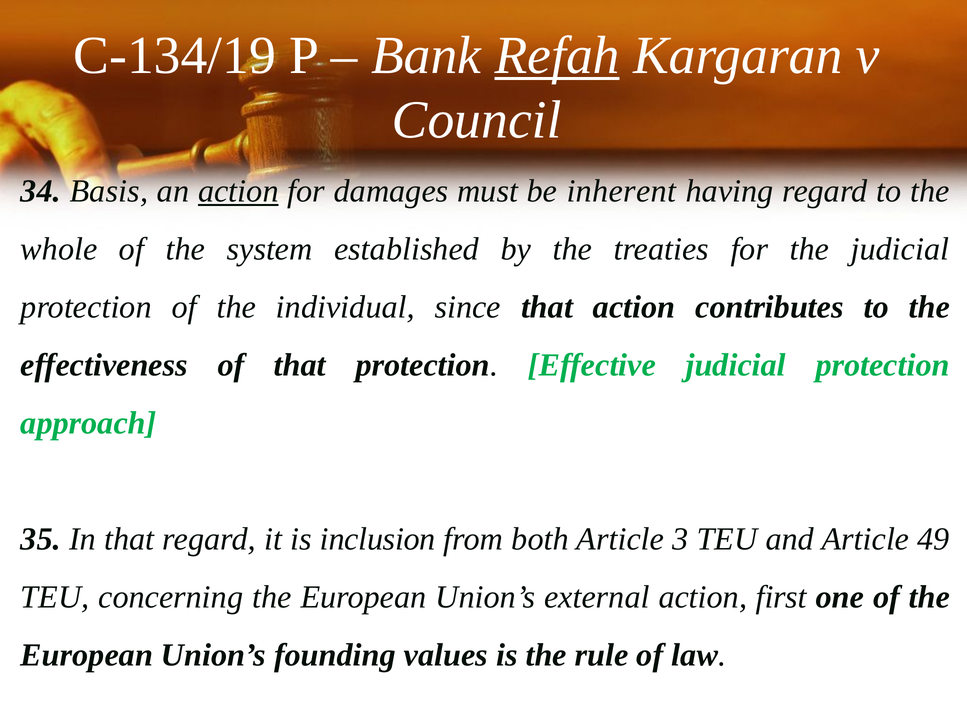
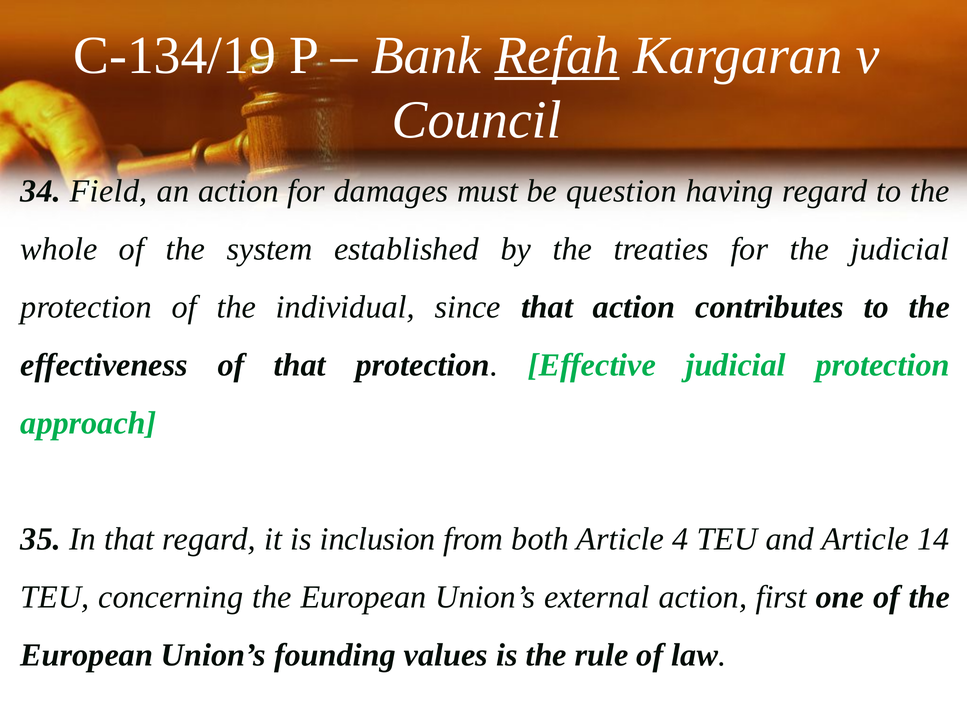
Basis: Basis -> Field
action at (238, 191) underline: present -> none
inherent: inherent -> question
3: 3 -> 4
49: 49 -> 14
